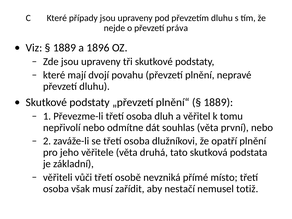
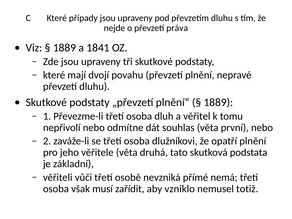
1896: 1896 -> 1841
místo: místo -> nemá
nestačí: nestačí -> vzniklo
